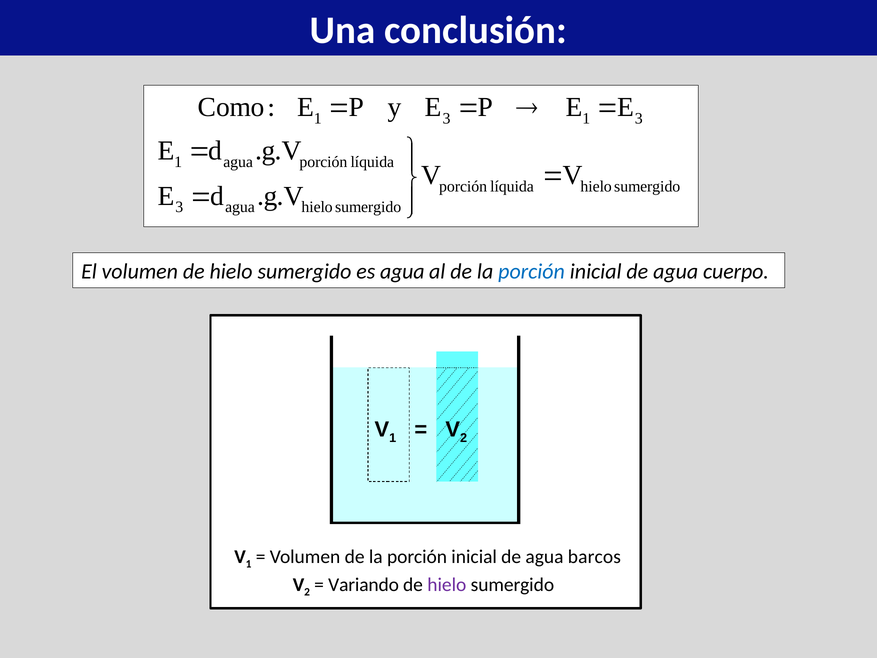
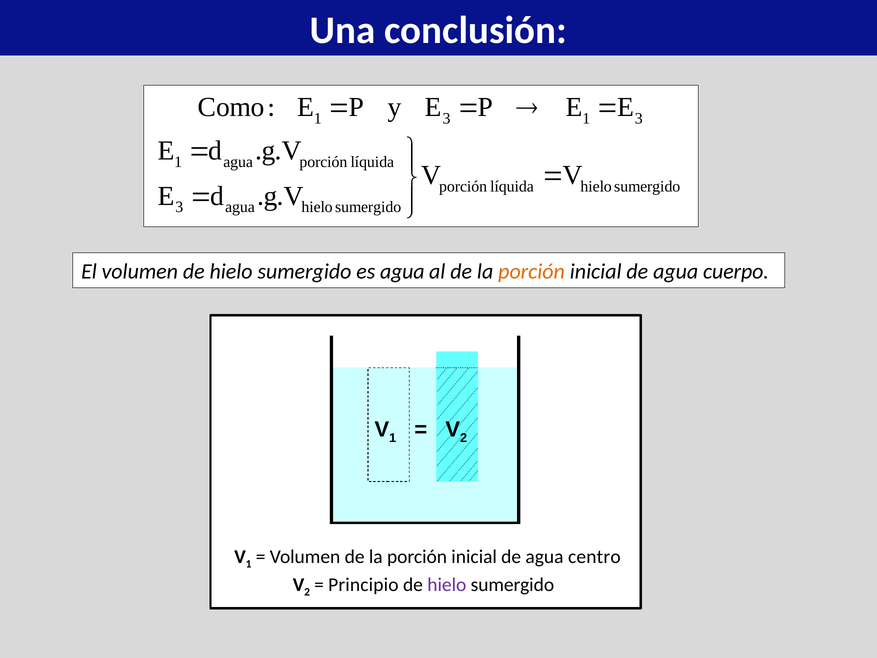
porción at (532, 272) colour: blue -> orange
barcos: barcos -> centro
Variando: Variando -> Principio
